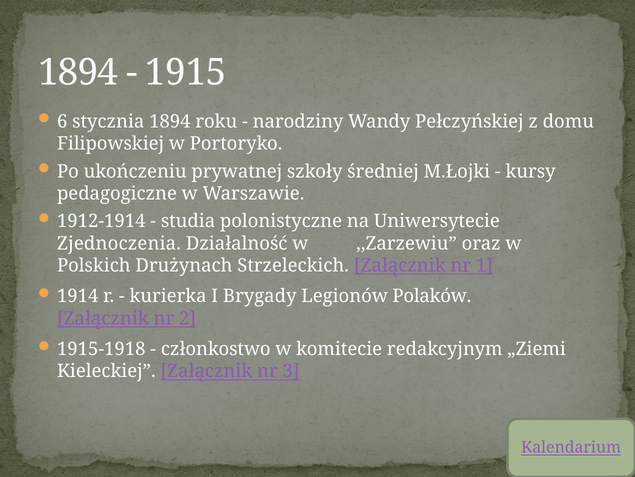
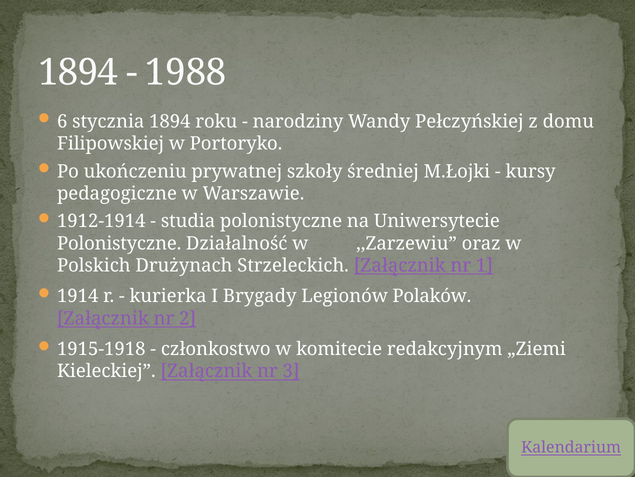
1915: 1915 -> 1988
Zjednoczenia at (119, 243): Zjednoczenia -> Polonistyczne
